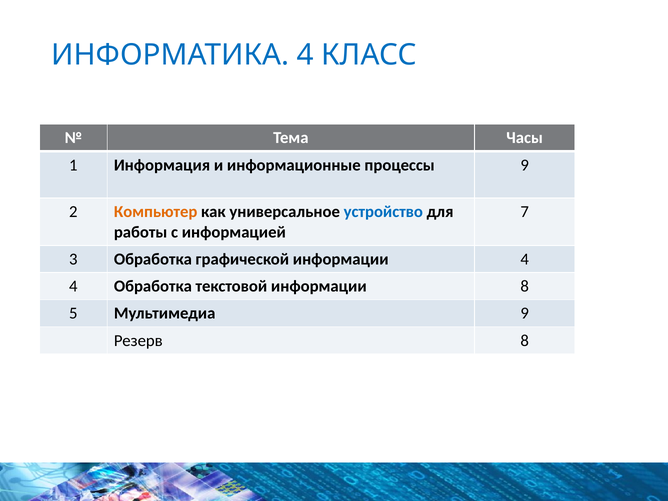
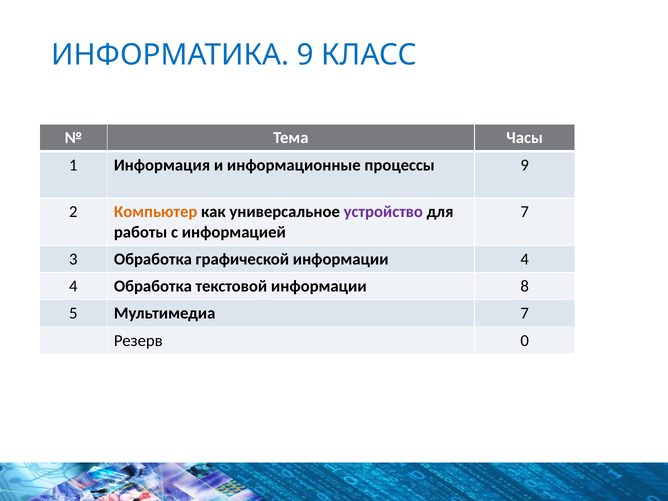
ИНФОРМАТИКА 4: 4 -> 9
устройство colour: blue -> purple
Мультимедиа 9: 9 -> 7
Резерв 8: 8 -> 0
